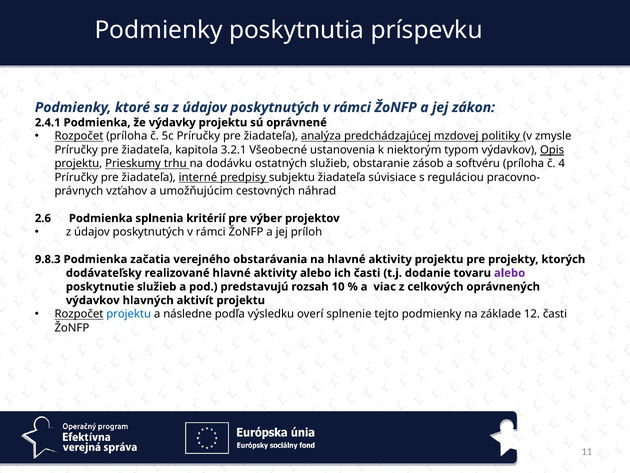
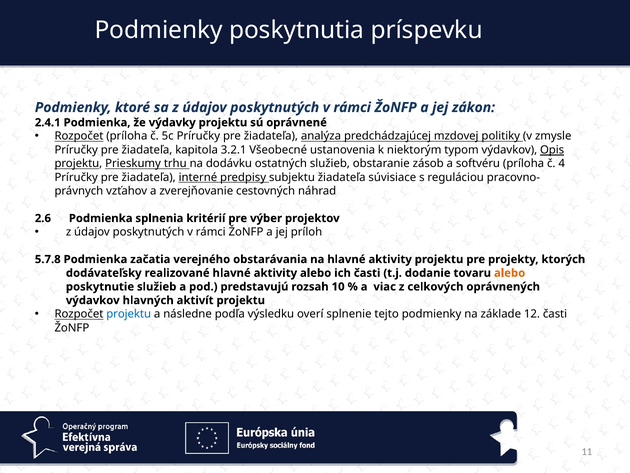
umožňujúcim: umožňujúcim -> zverejňovanie
9.8.3: 9.8.3 -> 5.7.8
alebo at (510, 273) colour: purple -> orange
